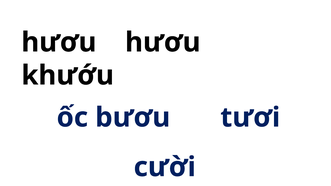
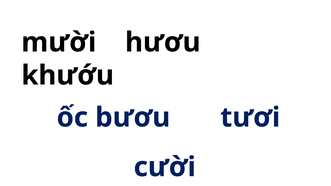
hươu at (59, 42): hươu -> mười
